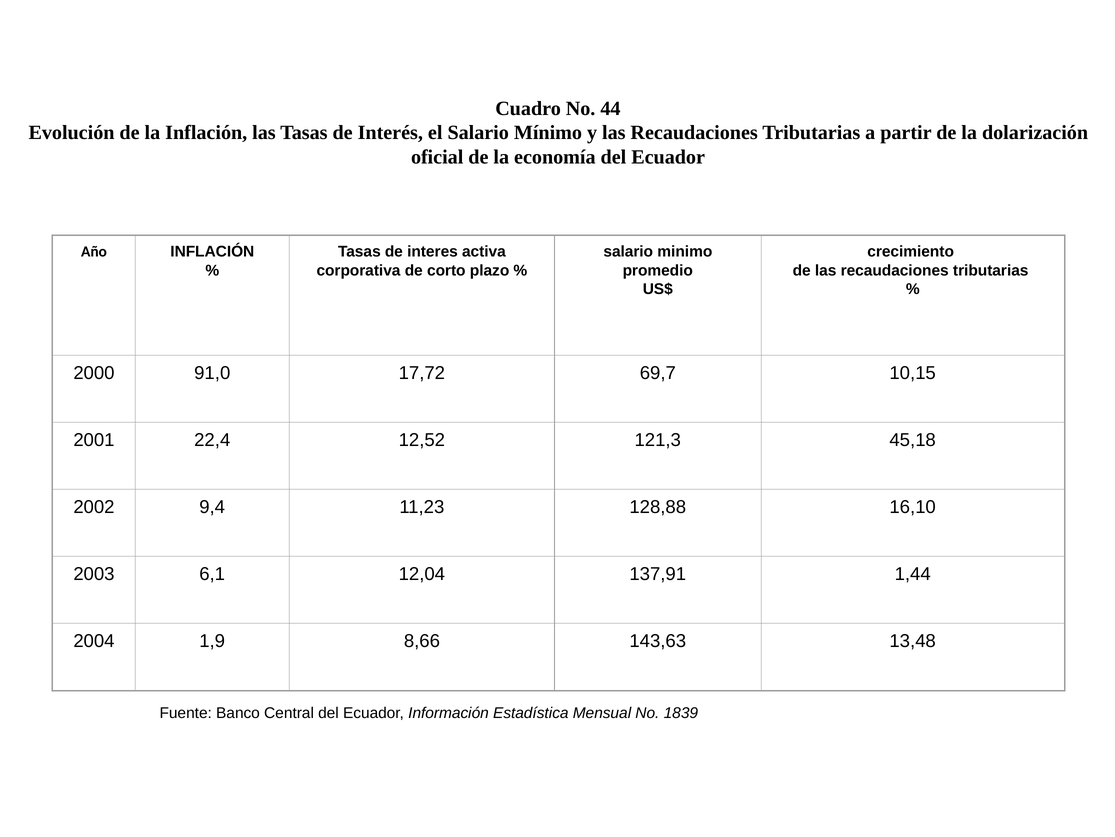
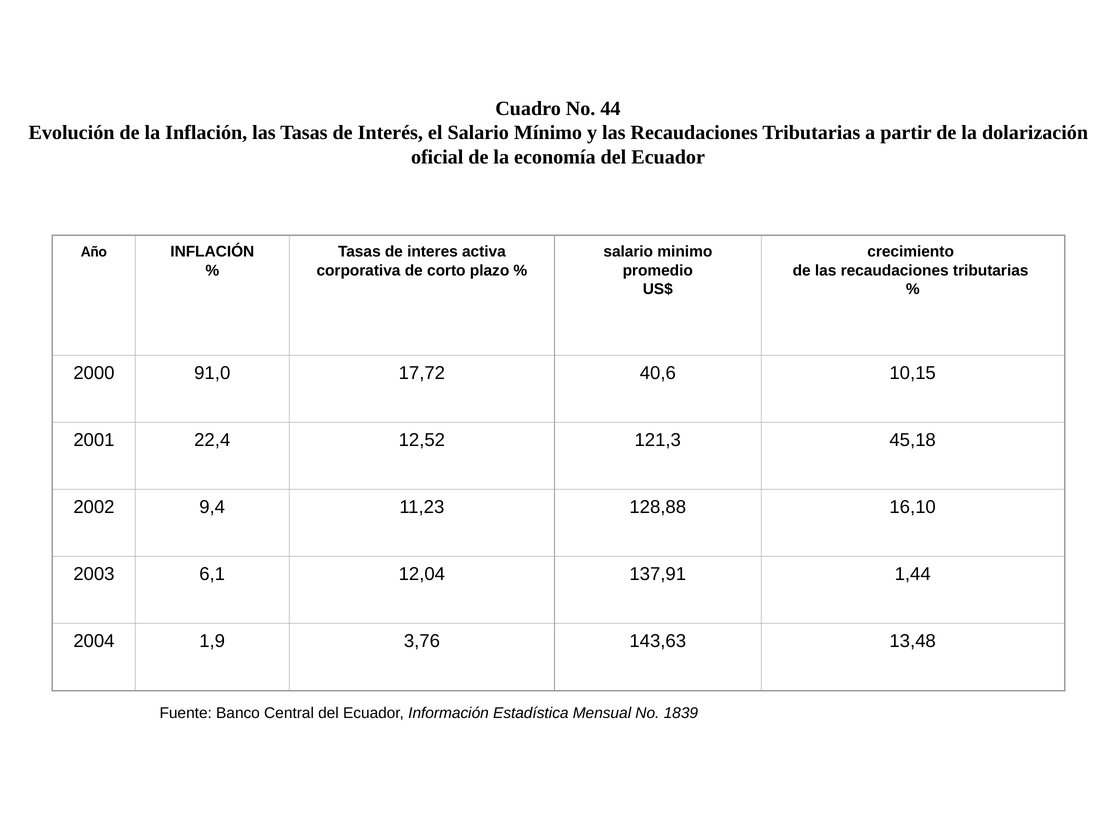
69,7: 69,7 -> 40,6
8,66: 8,66 -> 3,76
